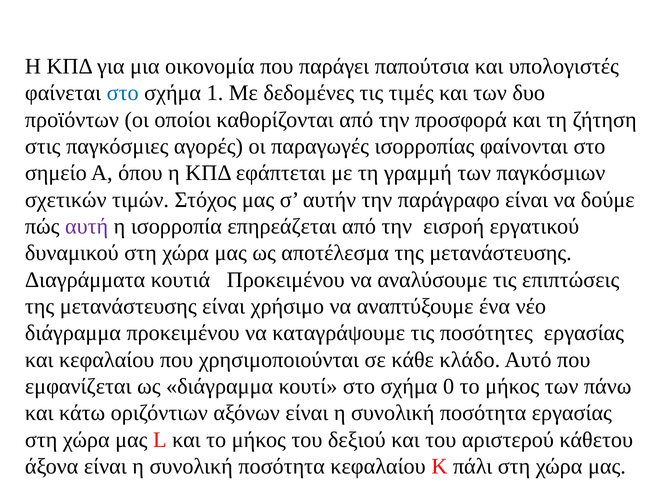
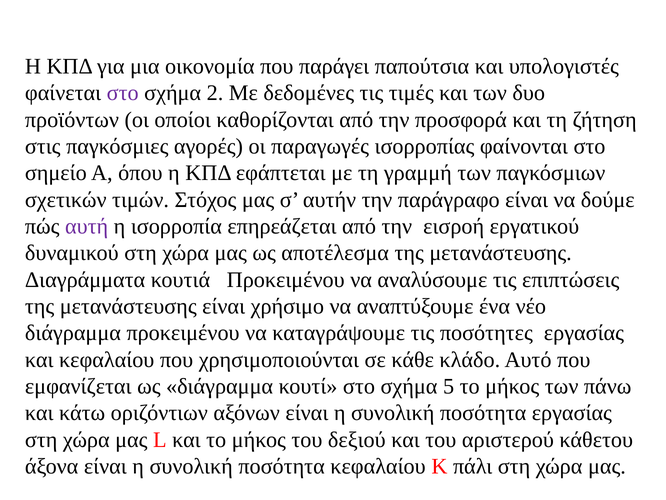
στο at (123, 93) colour: blue -> purple
1: 1 -> 2
0: 0 -> 5
